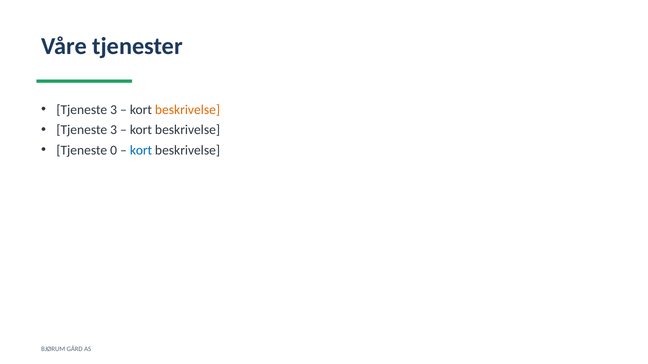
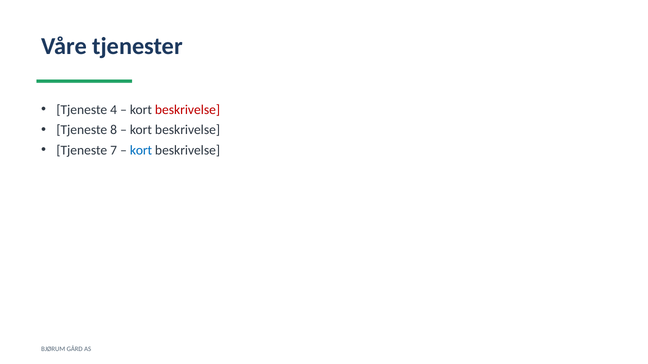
3 at (114, 110): 3 -> 4
beskrivelse at (188, 110) colour: orange -> red
3 at (114, 130): 3 -> 8
0: 0 -> 7
